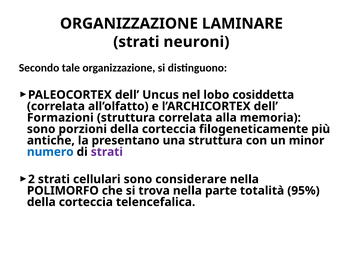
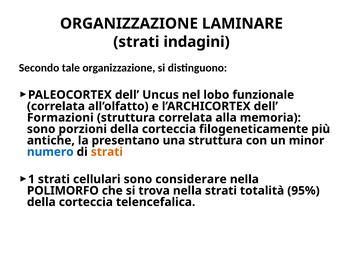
neuroni: neuroni -> indagini
cosiddetta: cosiddetta -> funzionale
strati at (107, 152) colour: purple -> orange
2: 2 -> 1
nella parte: parte -> strati
